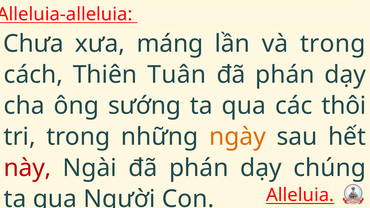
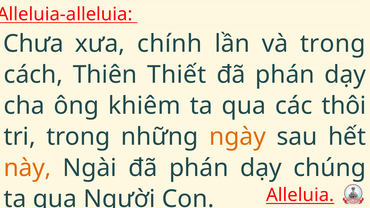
máng: máng -> chính
Tuân: Tuân -> Thiết
sướng: sướng -> khiêm
này colour: red -> orange
